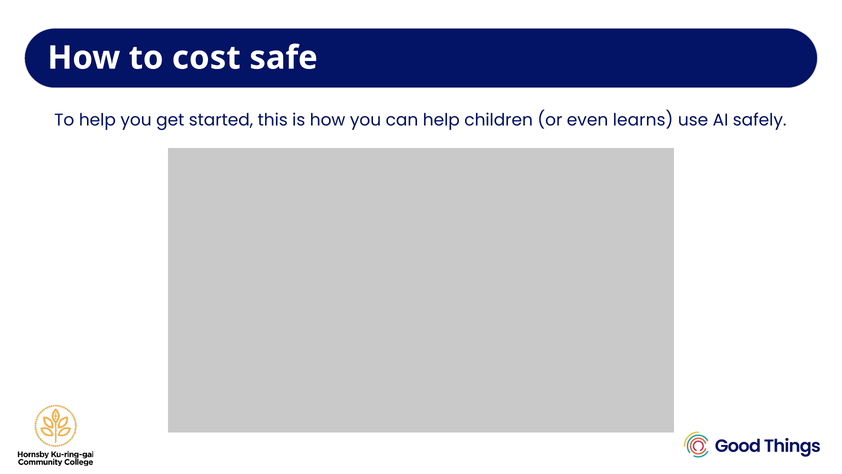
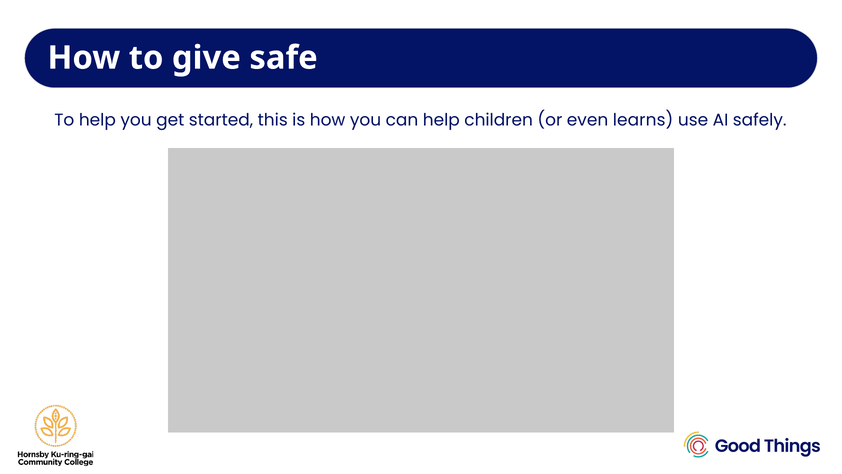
cost: cost -> give
